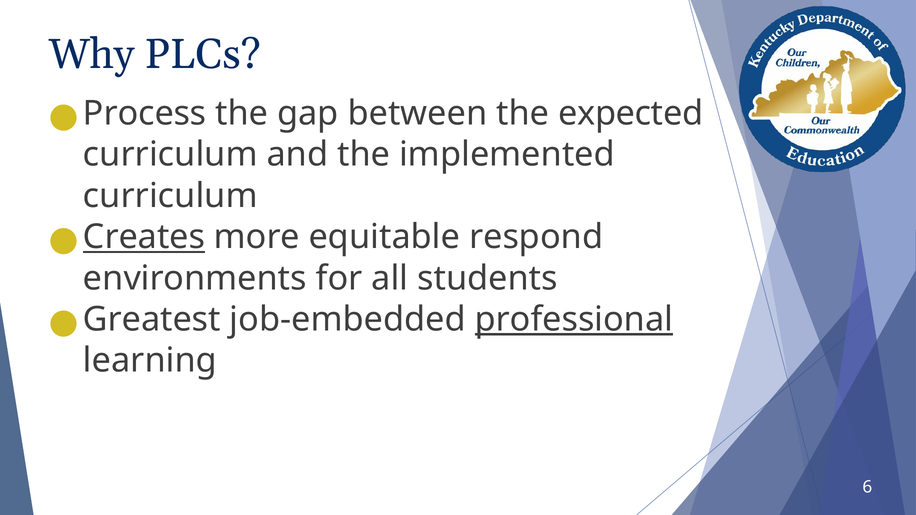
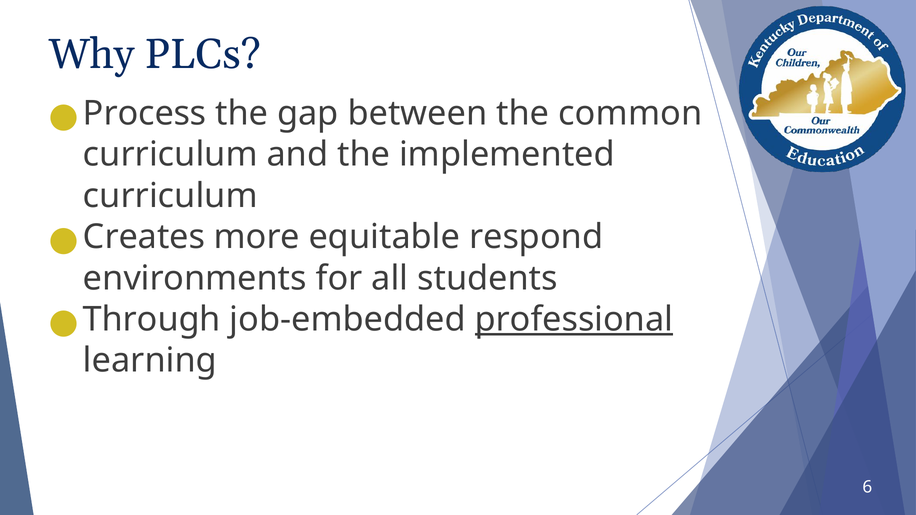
expected: expected -> common
Creates underline: present -> none
Greatest: Greatest -> Through
